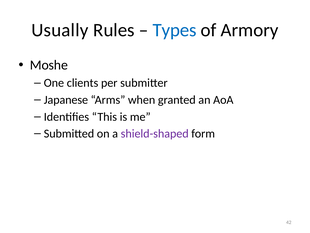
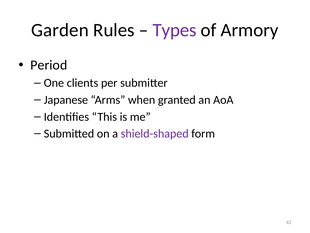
Usually: Usually -> Garden
Types colour: blue -> purple
Moshe: Moshe -> Period
